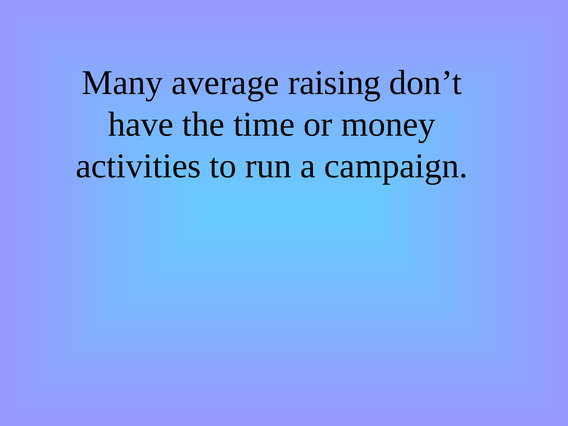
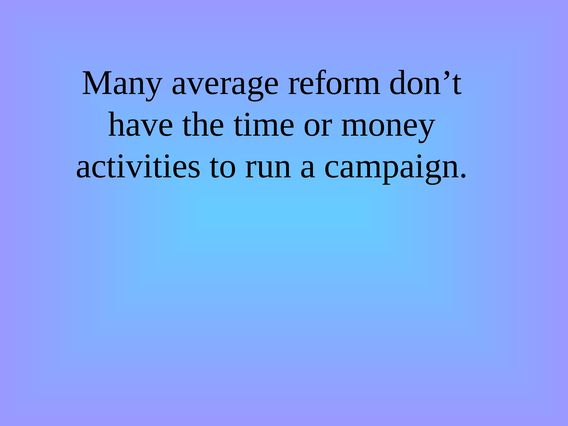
raising: raising -> reform
